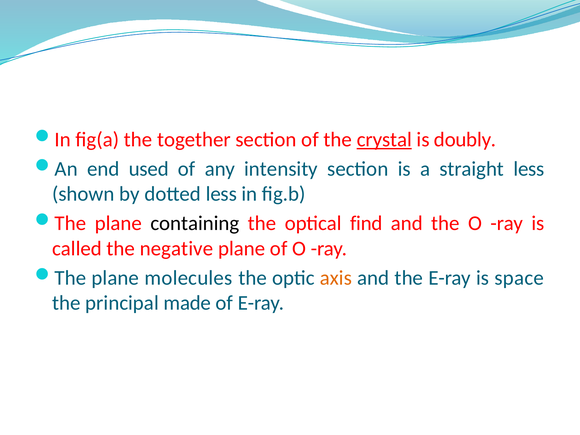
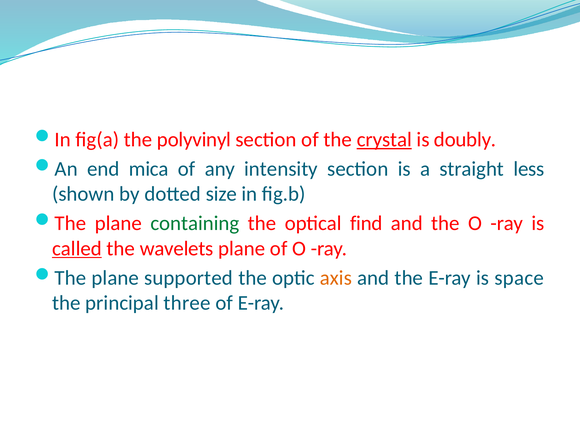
together: together -> polyvinyl
used: used -> mica
dotted less: less -> size
containing colour: black -> green
called underline: none -> present
negative: negative -> wavelets
molecules: molecules -> supported
made: made -> three
